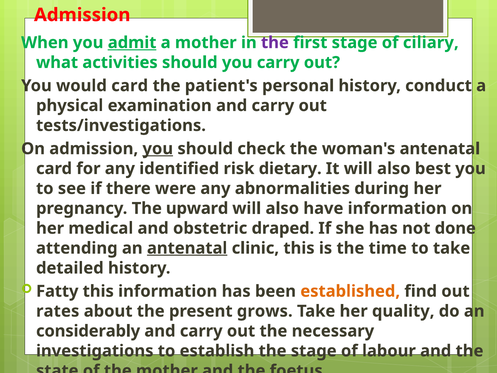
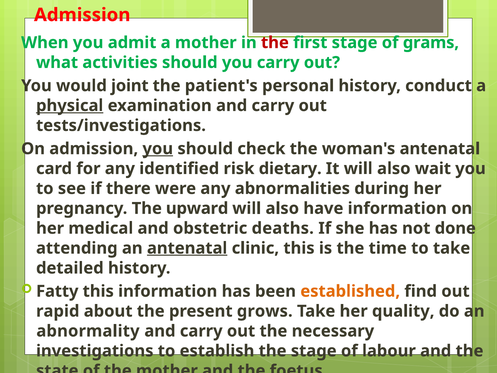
admit underline: present -> none
the at (275, 43) colour: purple -> red
ciliary: ciliary -> grams
would card: card -> joint
physical underline: none -> present
best: best -> wait
draped: draped -> deaths
rates: rates -> rapid
considerably: considerably -> abnormality
